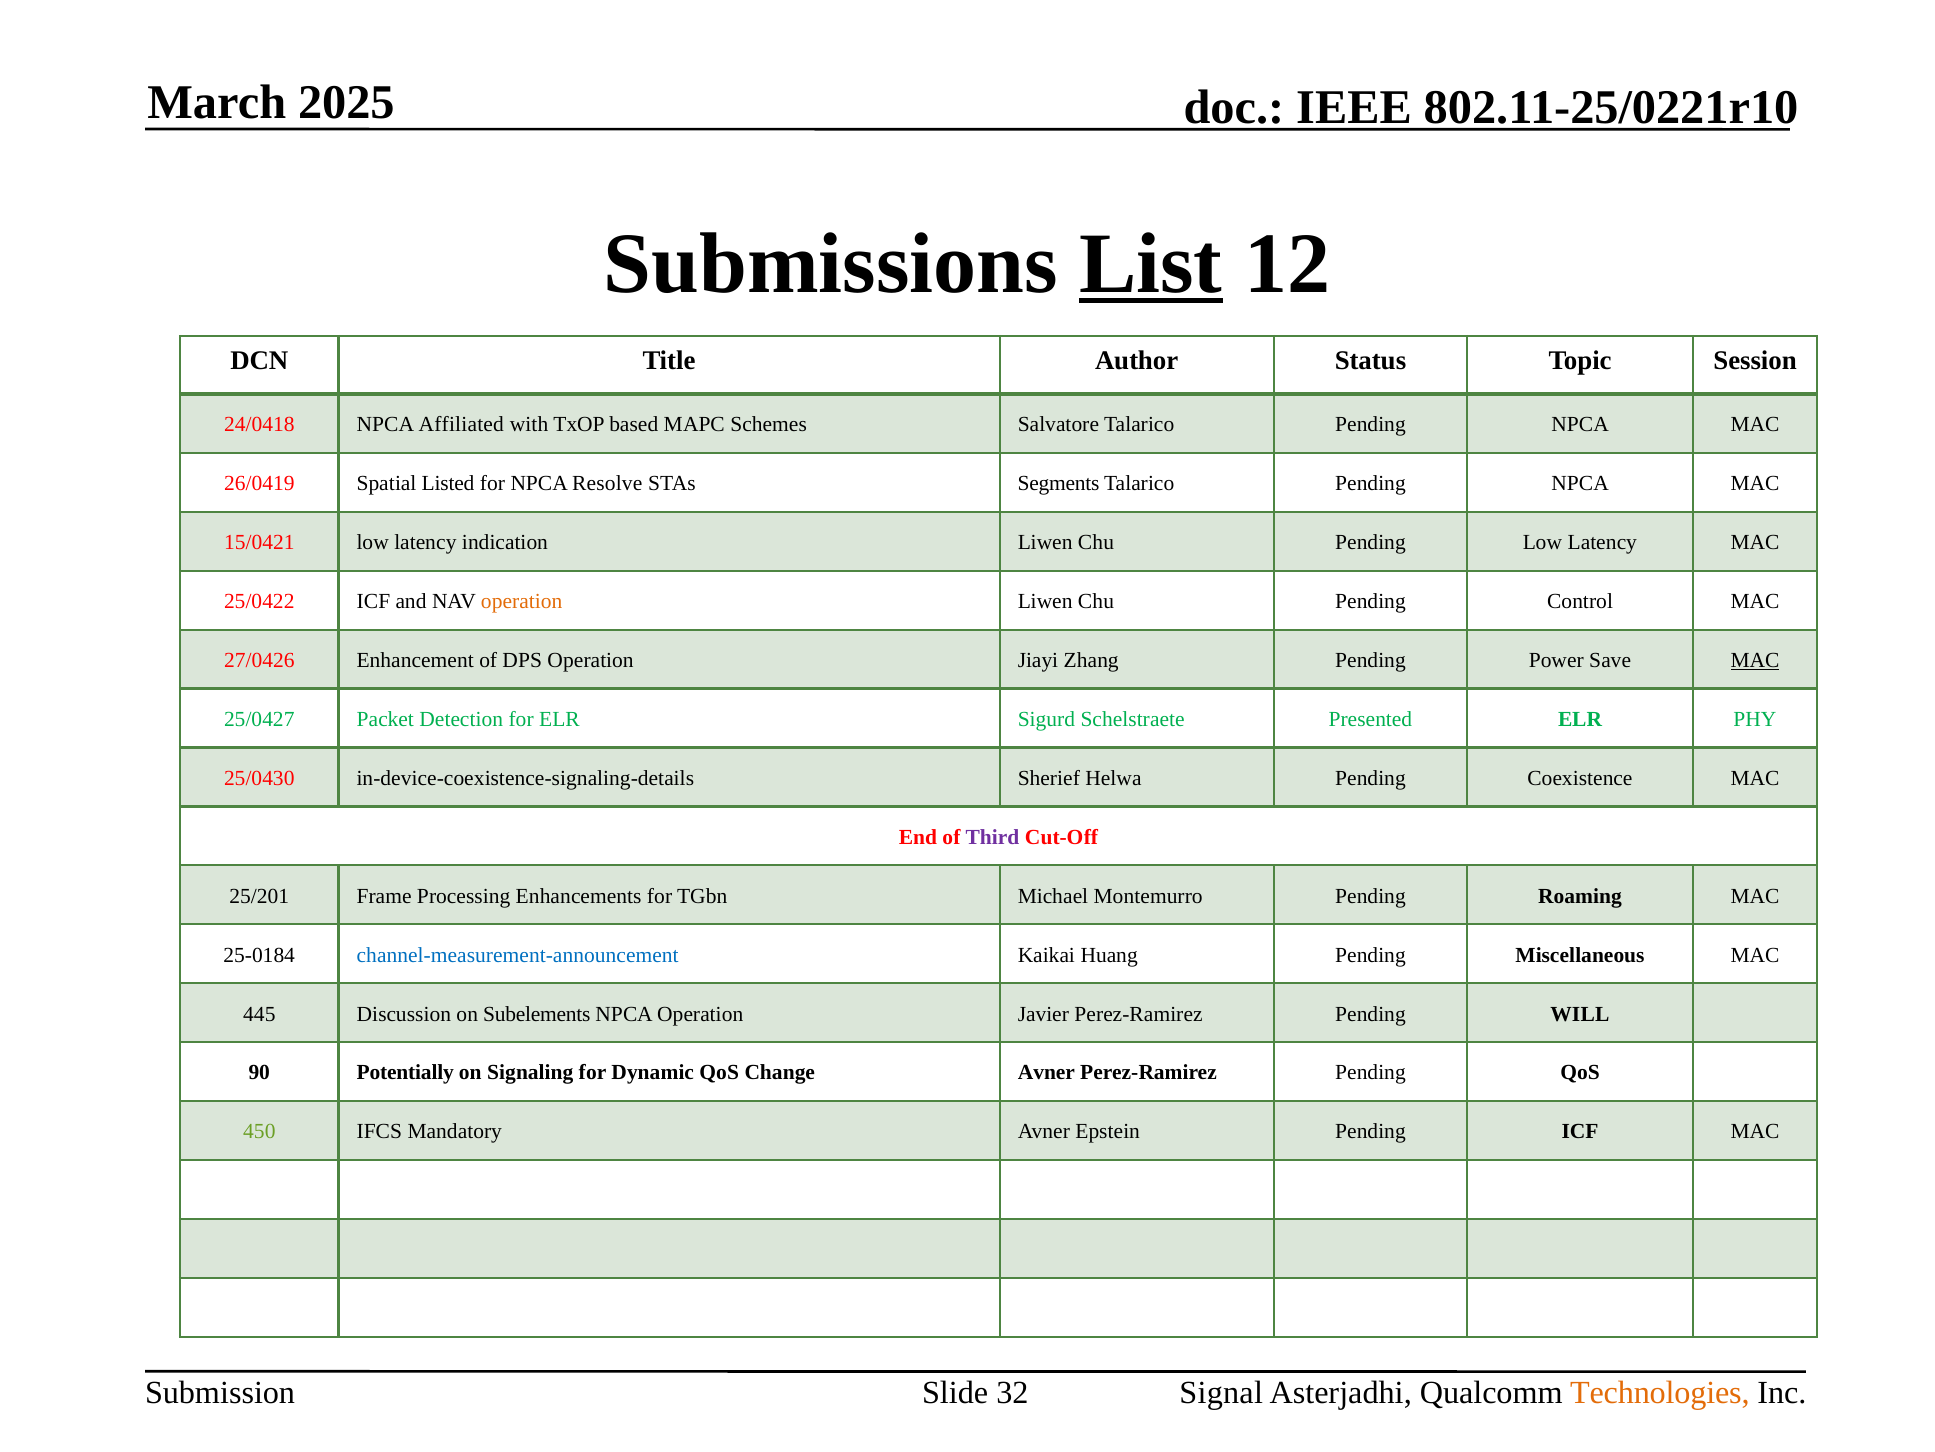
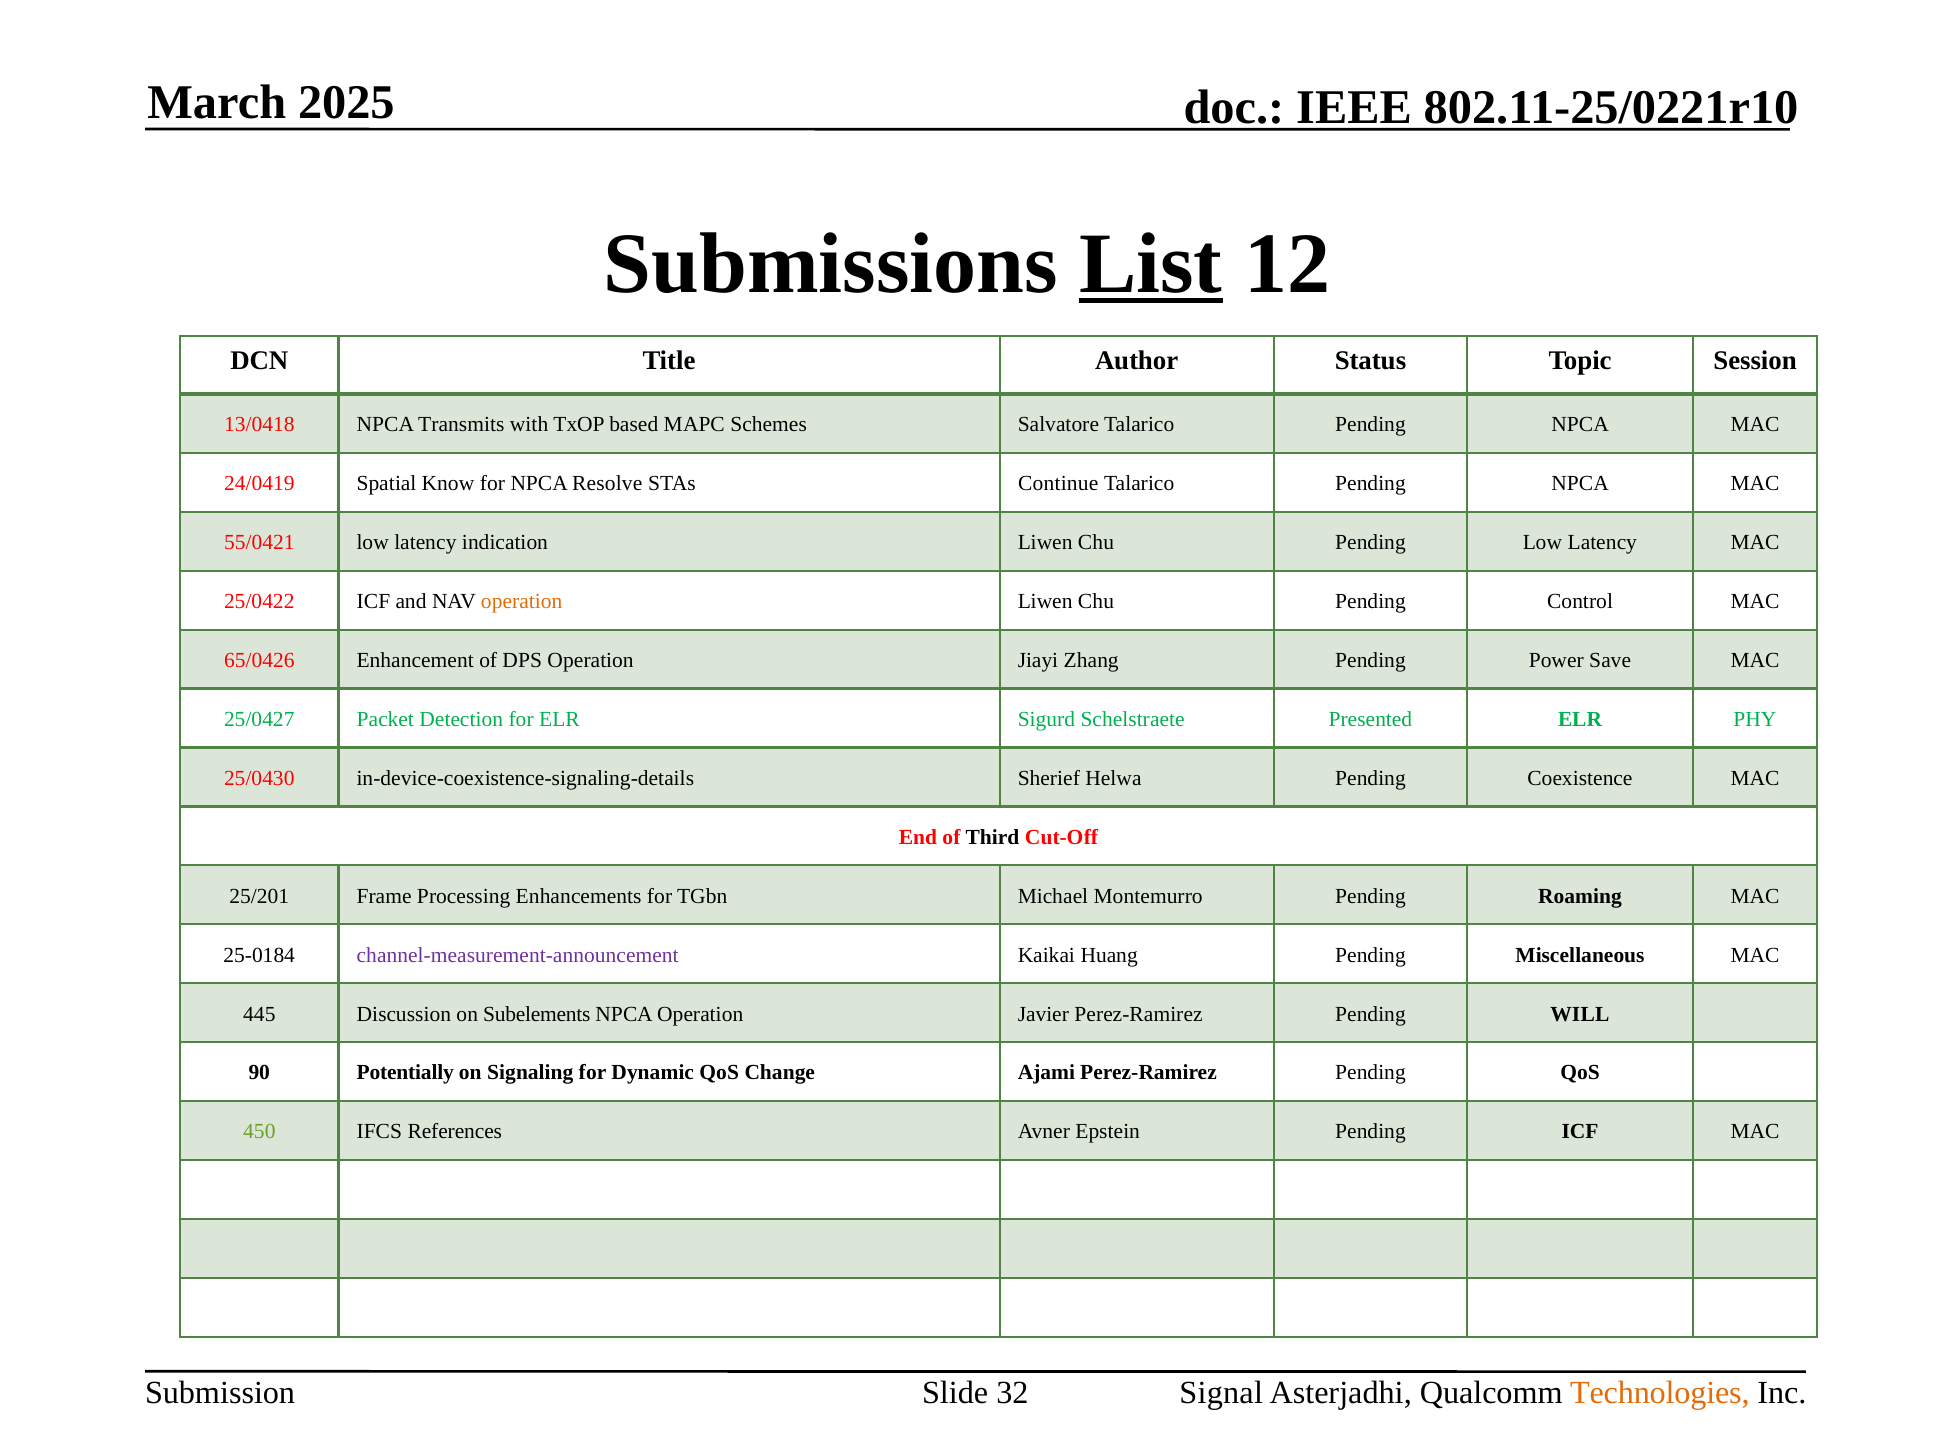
24/0418: 24/0418 -> 13/0418
Affiliated: Affiliated -> Transmits
26/0419: 26/0419 -> 24/0419
Listed: Listed -> Know
Segments: Segments -> Continue
15/0421: 15/0421 -> 55/0421
27/0426: 27/0426 -> 65/0426
MAC at (1755, 660) underline: present -> none
Third colour: purple -> black
channel-measurement-announcement colour: blue -> purple
Change Avner: Avner -> Ajami
Mandatory: Mandatory -> References
